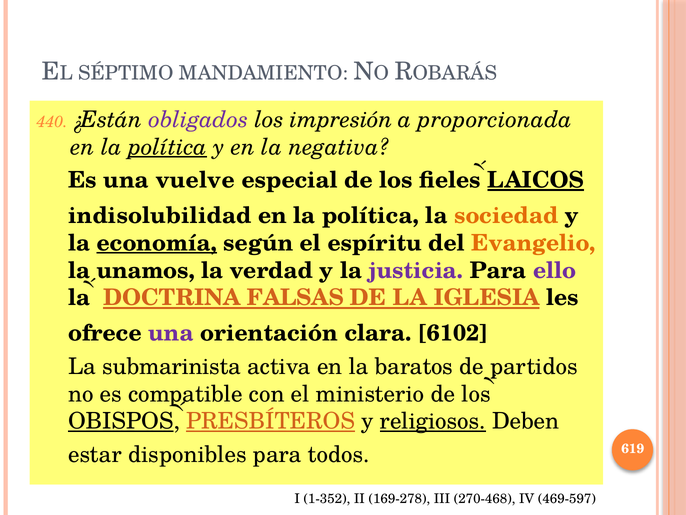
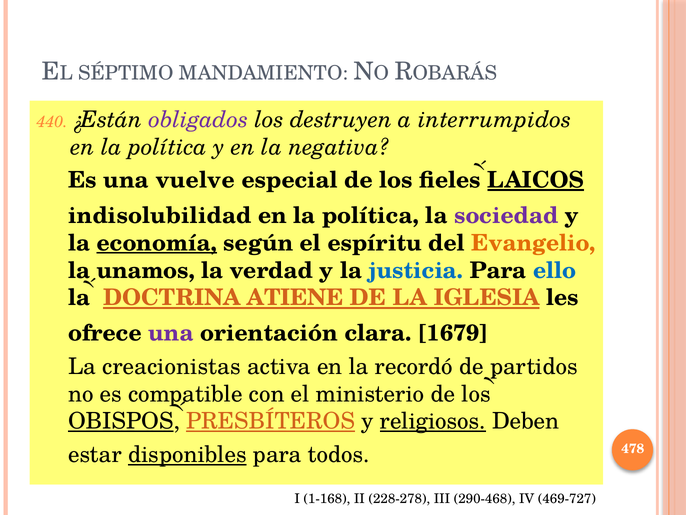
impresión: impresión -> destruyen
proporcionada: proporcionada -> interrumpidos
política at (168, 147) underline: present -> none
sociedad colour: orange -> purple
justicia colour: purple -> blue
ello colour: purple -> blue
FALSAS: FALSAS -> ATIENE
6102: 6102 -> 1679
submarinista: submarinista -> creacionistas
baratos: baratos -> recordó
disponibles underline: none -> present
619: 619 -> 478
1-352: 1-352 -> 1-168
169-278: 169-278 -> 228-278
270-468: 270-468 -> 290-468
469-597: 469-597 -> 469-727
